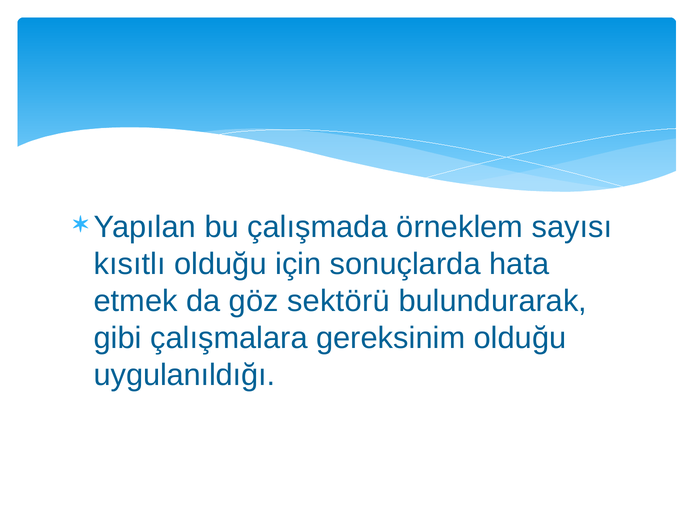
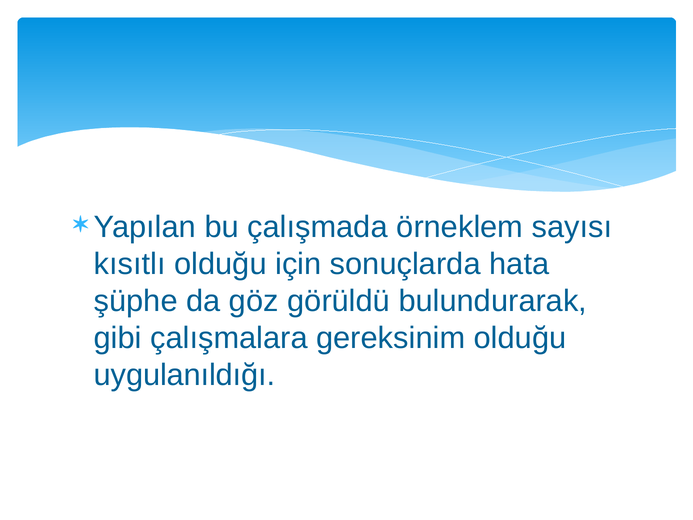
etmek: etmek -> şüphe
sektörü: sektörü -> görüldü
